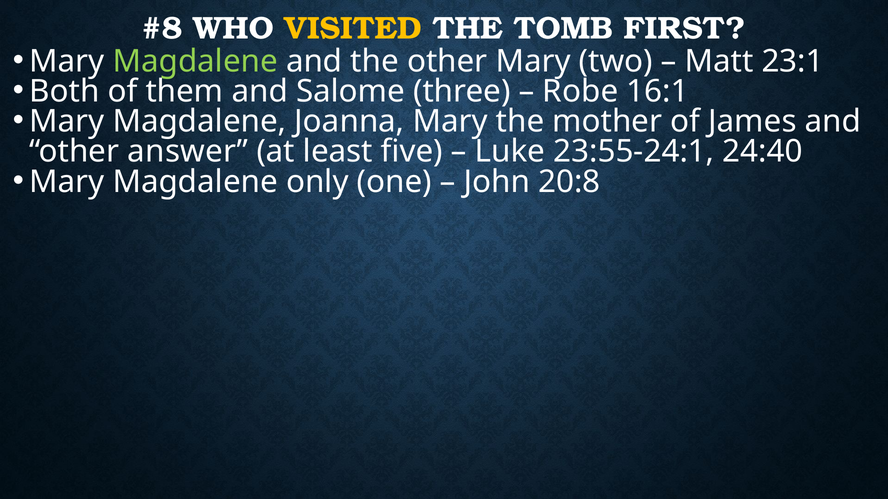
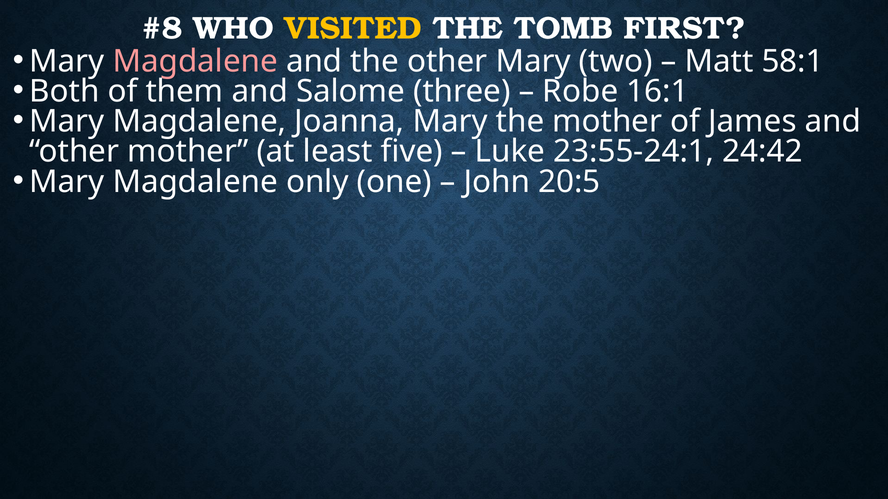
Magdalene at (195, 61) colour: light green -> pink
23:1: 23:1 -> 58:1
other answer: answer -> mother
24:40: 24:40 -> 24:42
20:8: 20:8 -> 20:5
